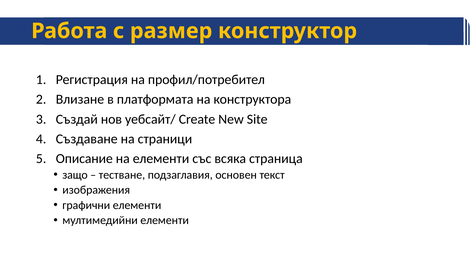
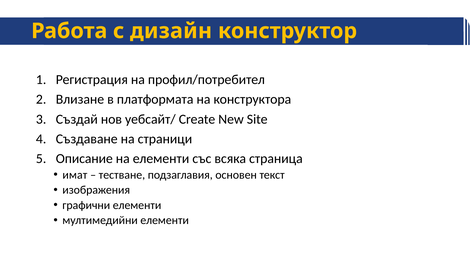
размер: размер -> дизайн
защо: защо -> имат
